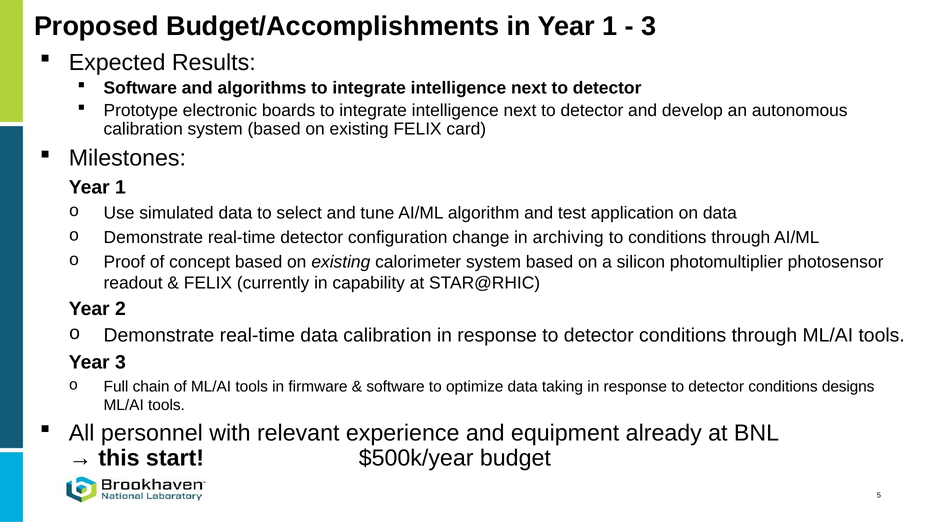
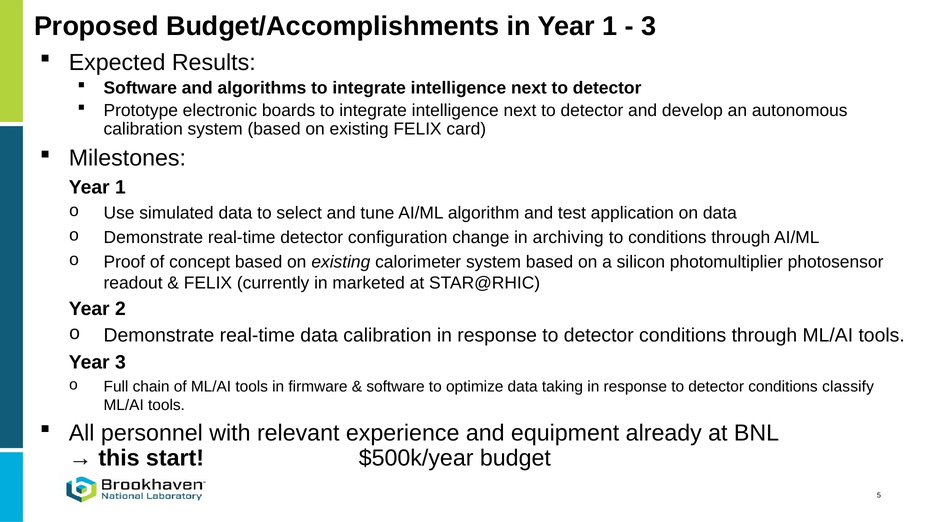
capability: capability -> marketed
designs: designs -> classify
